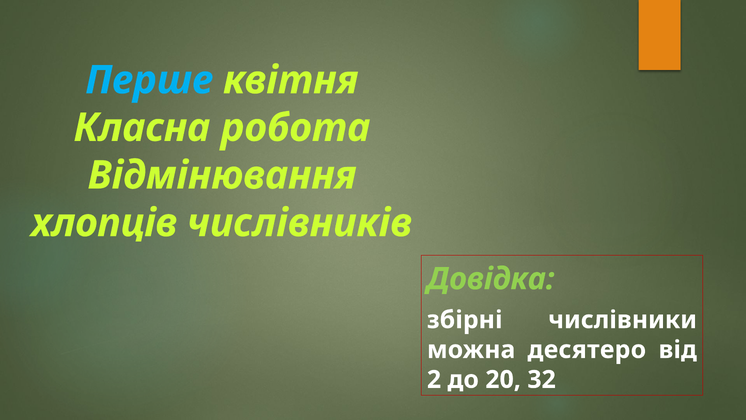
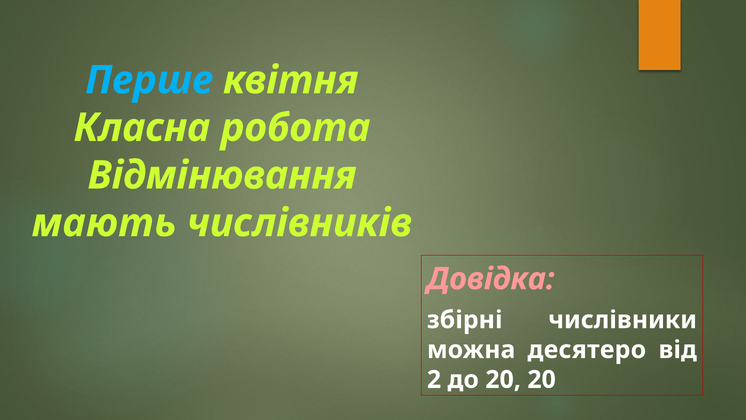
хлопців: хлопців -> мають
Довідка colour: light green -> pink
20 32: 32 -> 20
